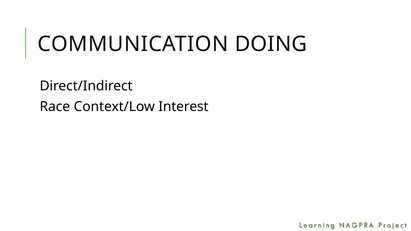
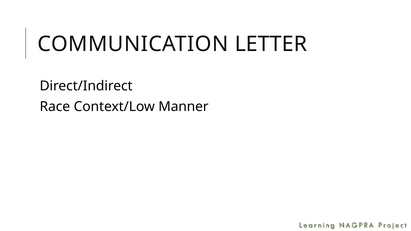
DOING: DOING -> LETTER
Interest: Interest -> Manner
